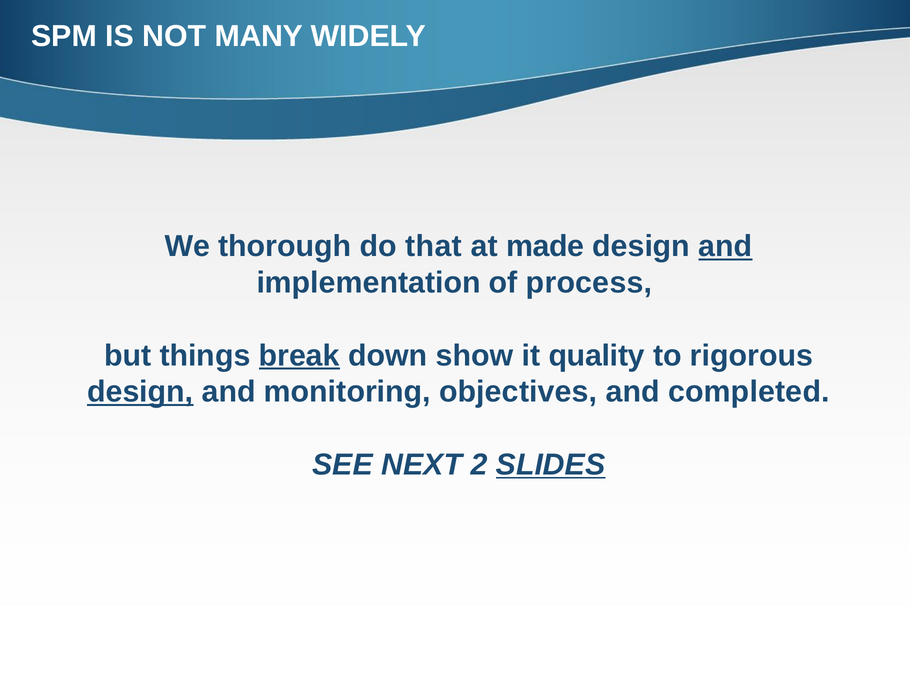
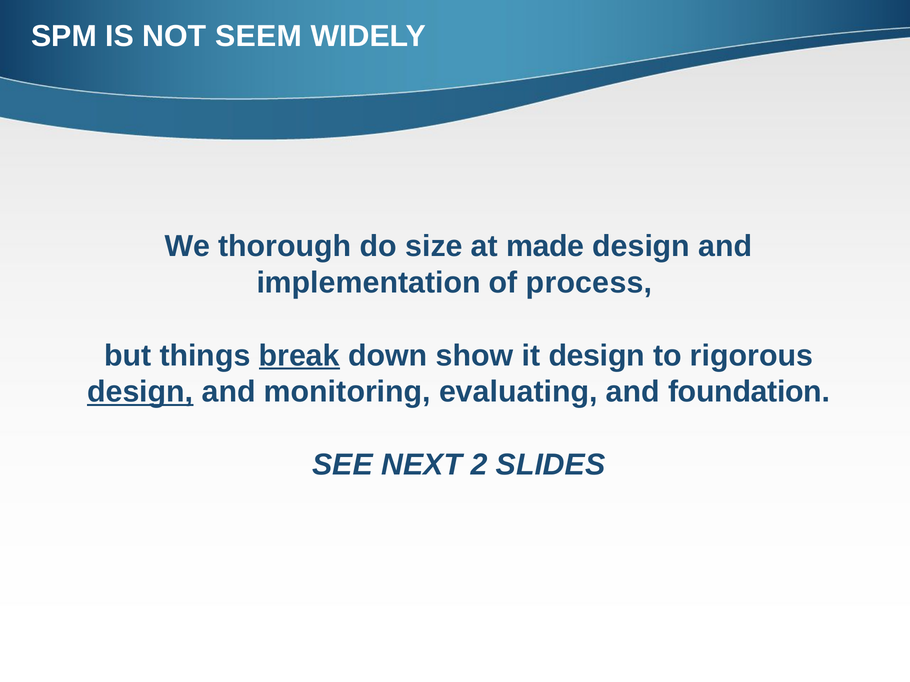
MANY: MANY -> SEEM
that: that -> size
and at (725, 247) underline: present -> none
it quality: quality -> design
objectives: objectives -> evaluating
completed: completed -> foundation
SLIDES underline: present -> none
